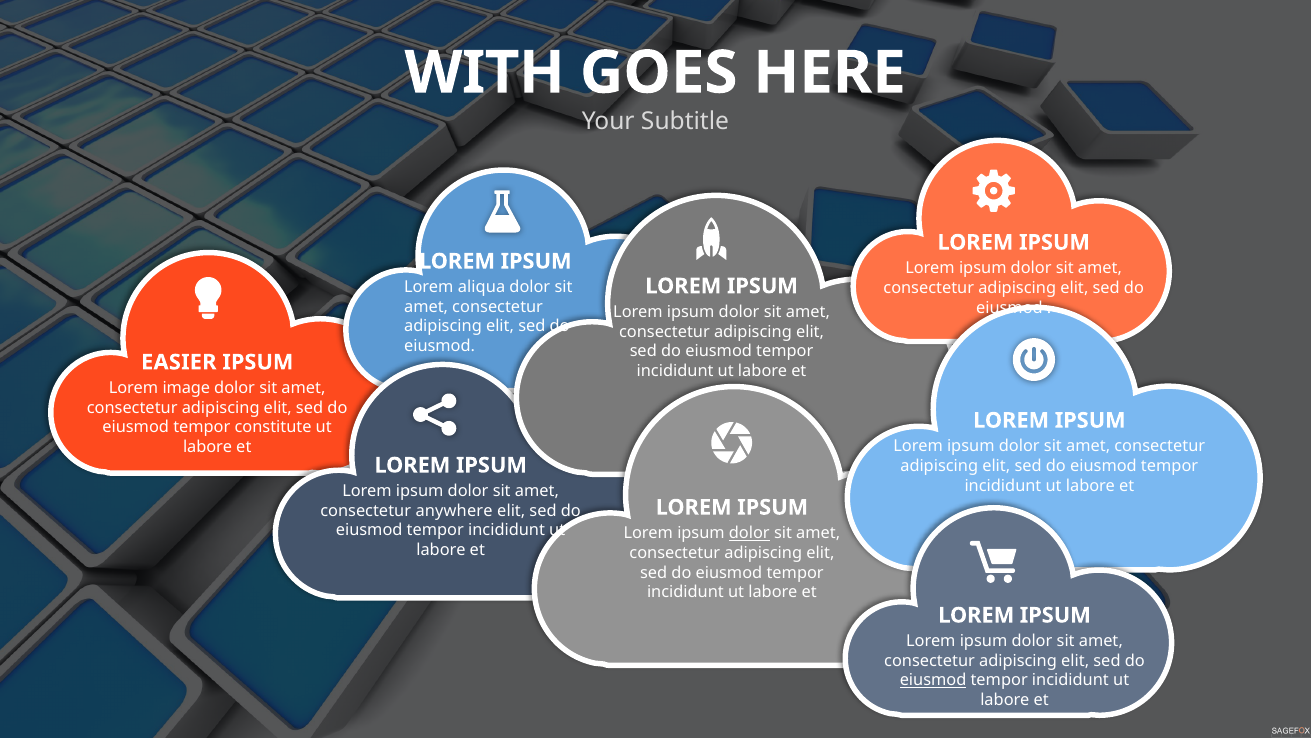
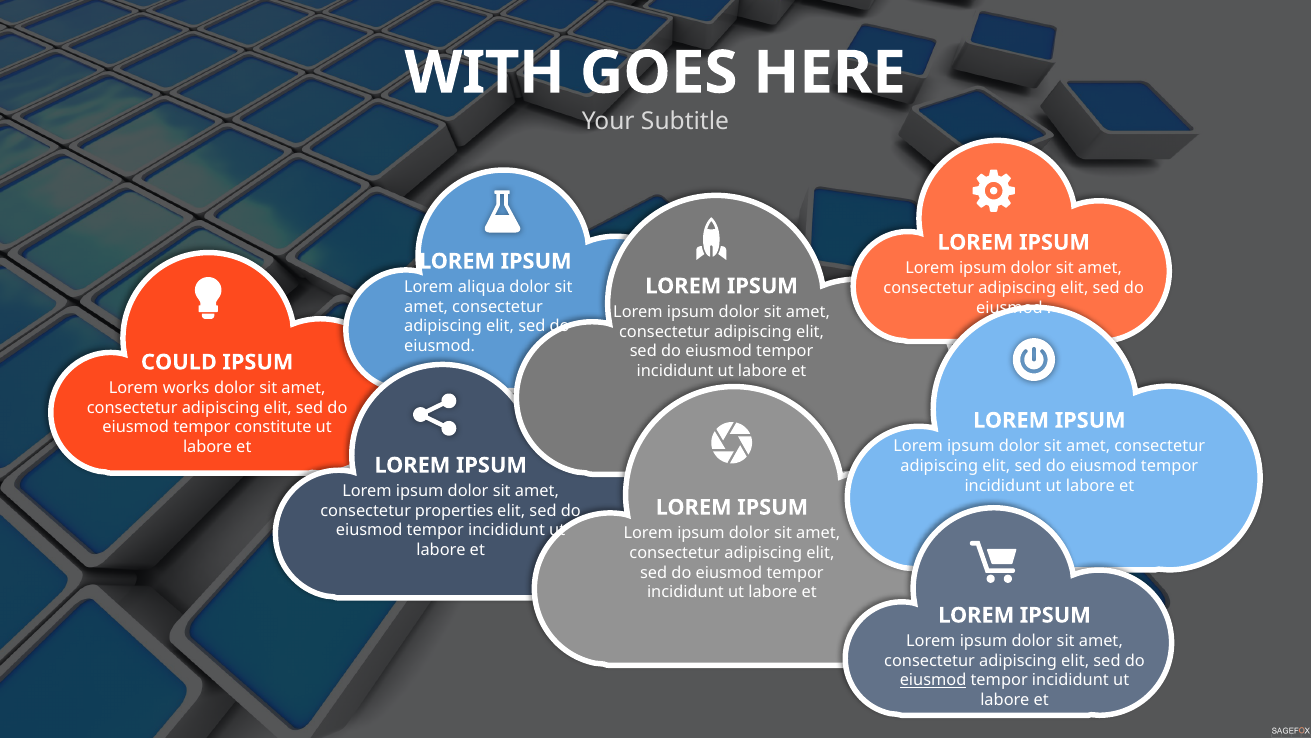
EASIER: EASIER -> COULD
image: image -> works
anywhere: anywhere -> properties
dolor at (749, 533) underline: present -> none
